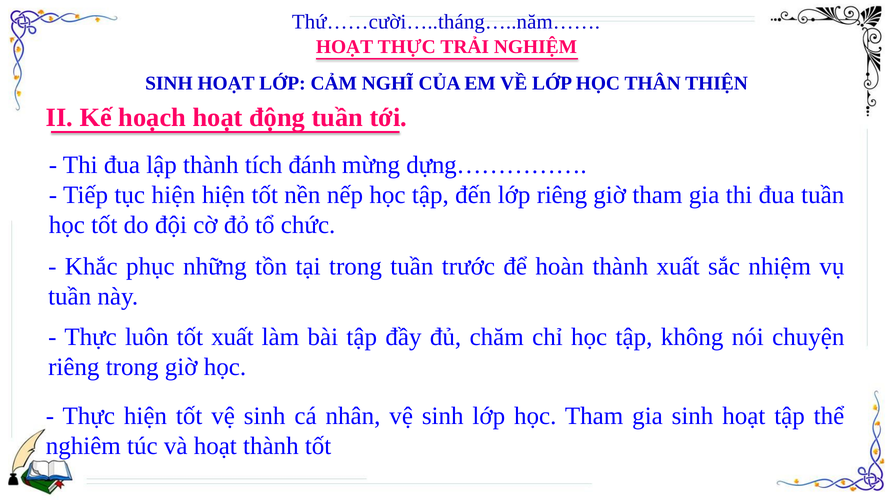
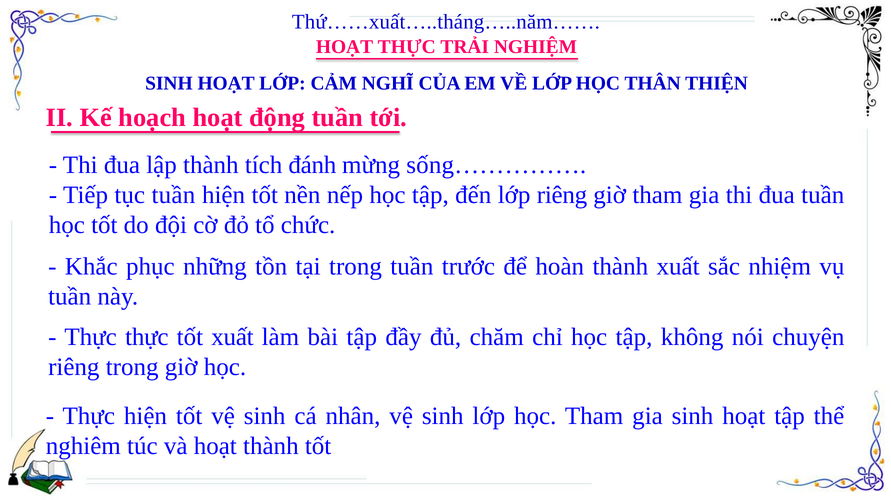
Thứ……cười…..tháng…..năm……: Thứ……cười…..tháng…..năm…… -> Thứ……xuất…..tháng…..năm……
dựng……………: dựng…………… -> sống……………
tục hiện: hiện -> tuần
Thực luôn: luôn -> thực
